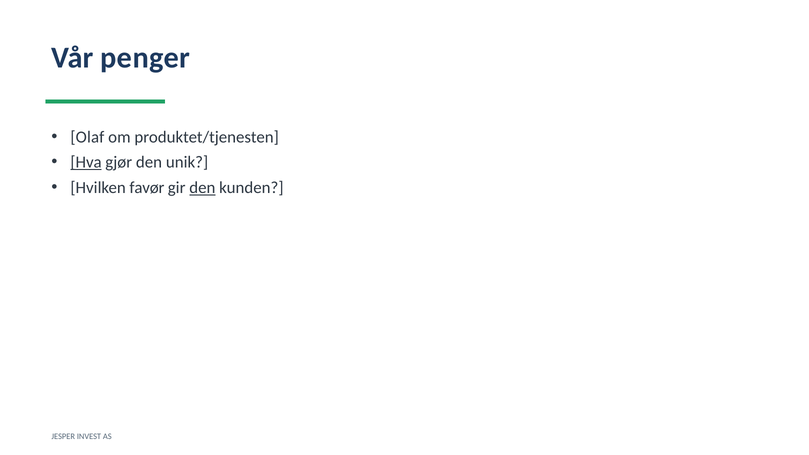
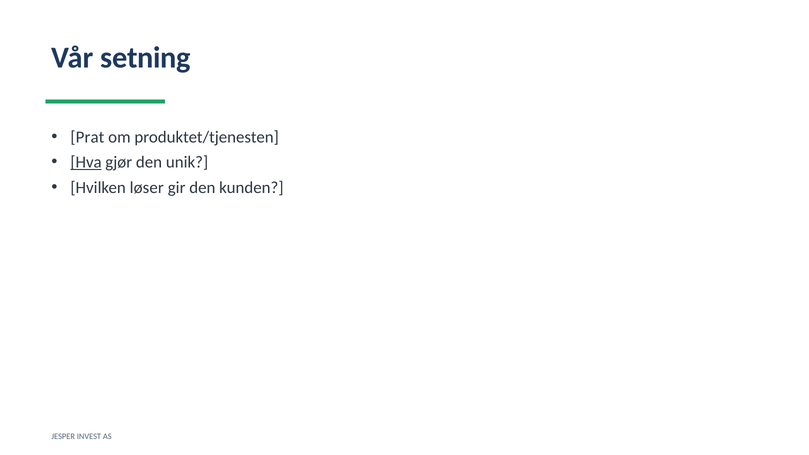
penger: penger -> setning
Olaf: Olaf -> Prat
favør: favør -> løser
den at (202, 188) underline: present -> none
